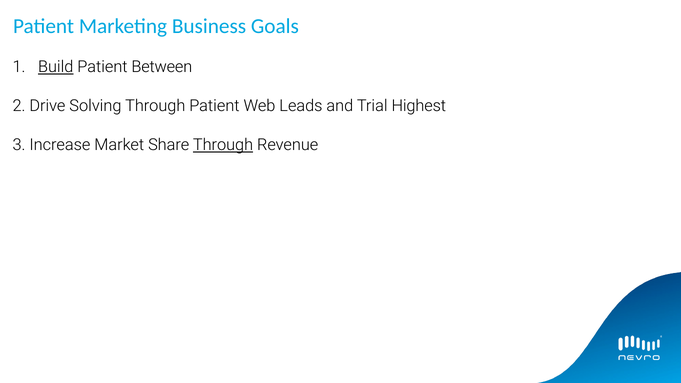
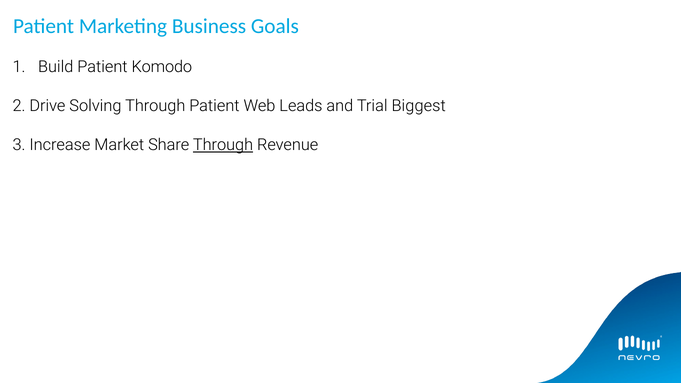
Build underline: present -> none
Between: Between -> Komodo
Highest: Highest -> Biggest
